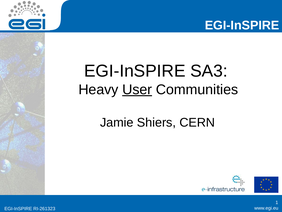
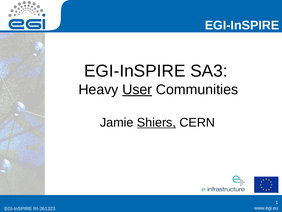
Shiers underline: none -> present
